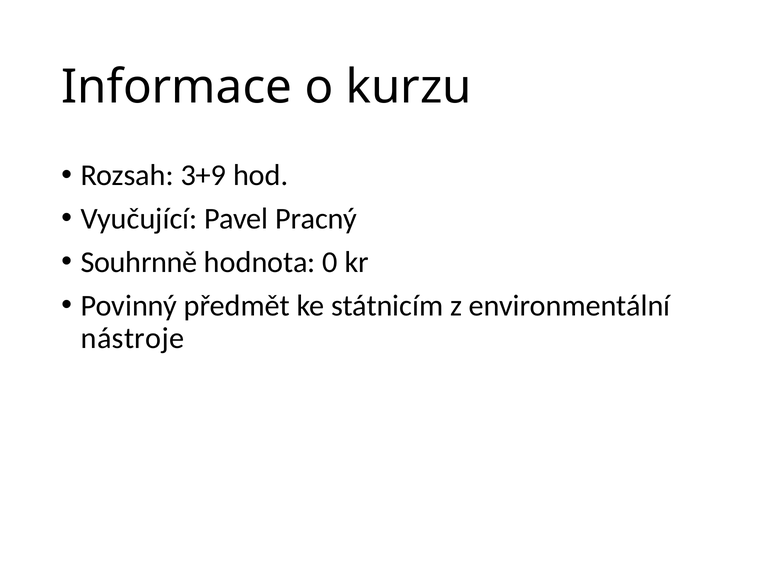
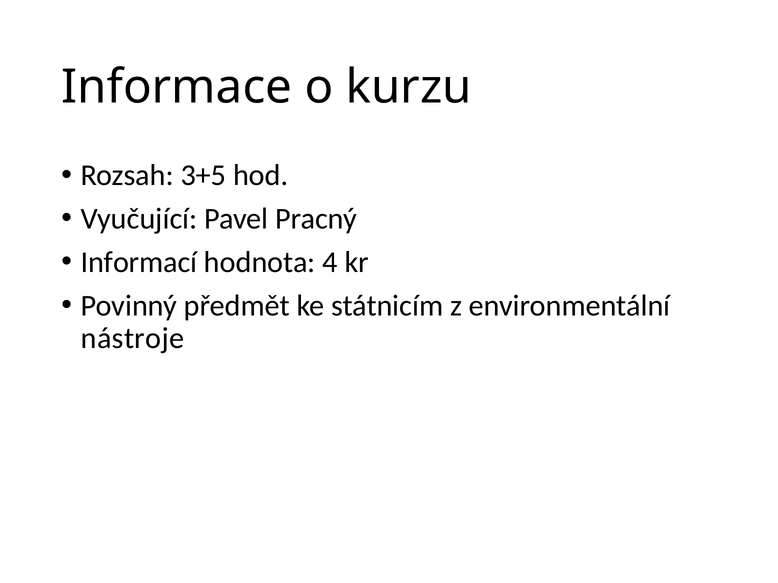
3+9: 3+9 -> 3+5
Souhrnně: Souhrnně -> Informací
0: 0 -> 4
